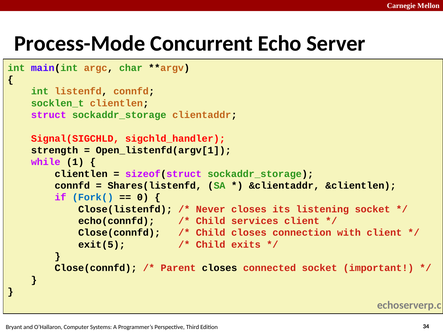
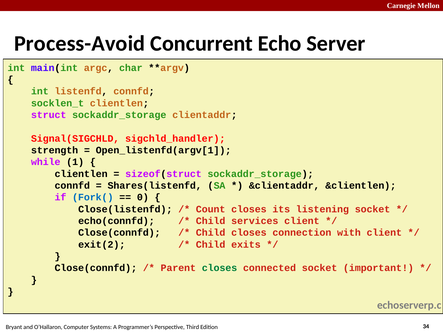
Process-Mode: Process-Mode -> Process-Avoid
Never: Never -> Count
exit(5: exit(5 -> exit(2
closes at (220, 268) colour: black -> green
